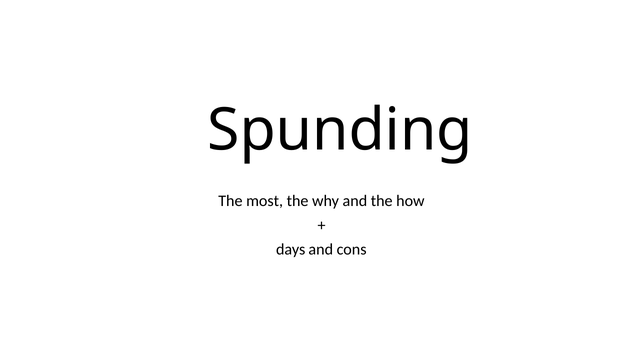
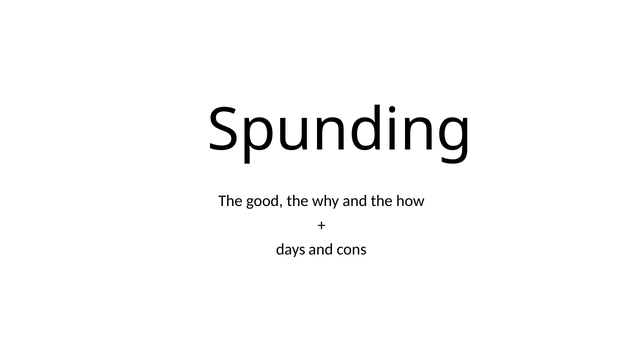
most: most -> good
